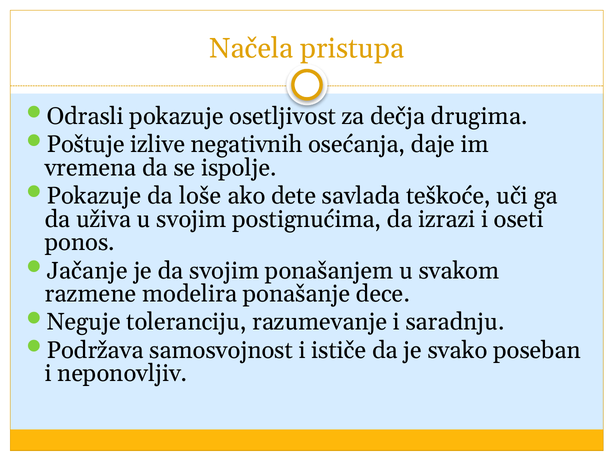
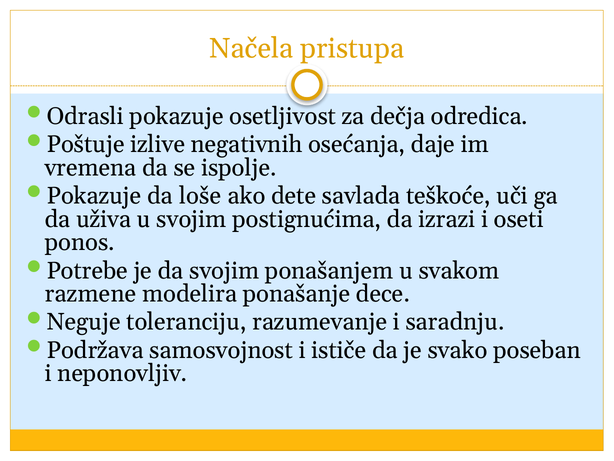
drugima: drugima -> odredica
Jačanje: Jačanje -> Potrebe
